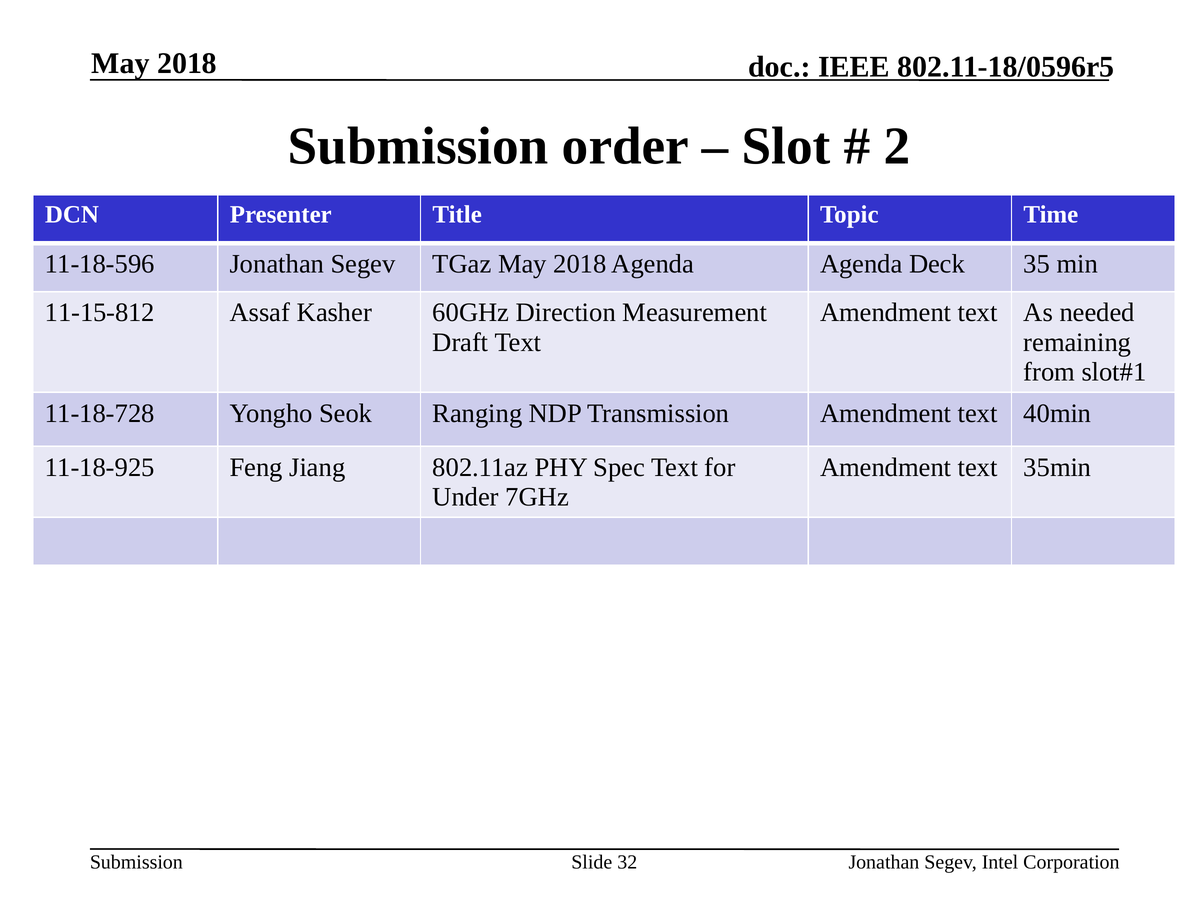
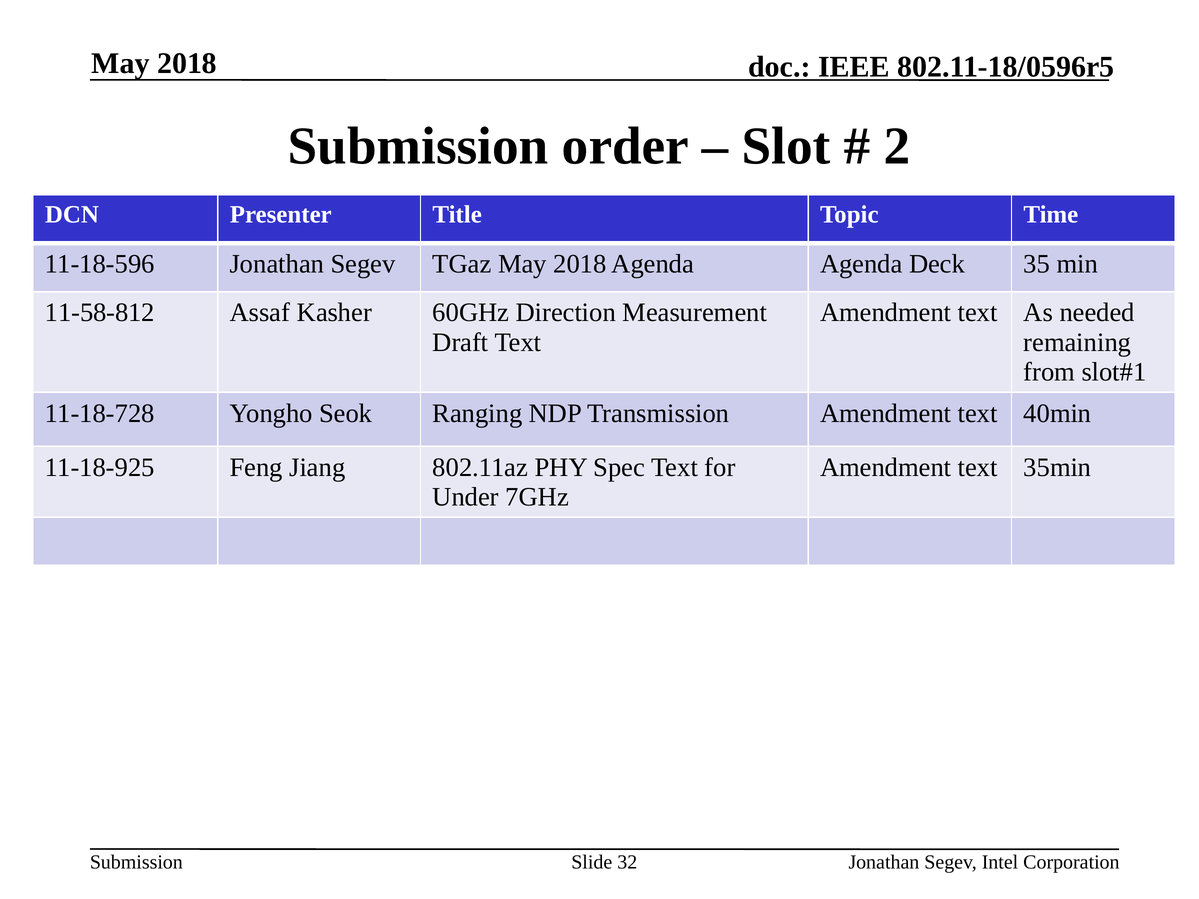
11-15-812: 11-15-812 -> 11-58-812
